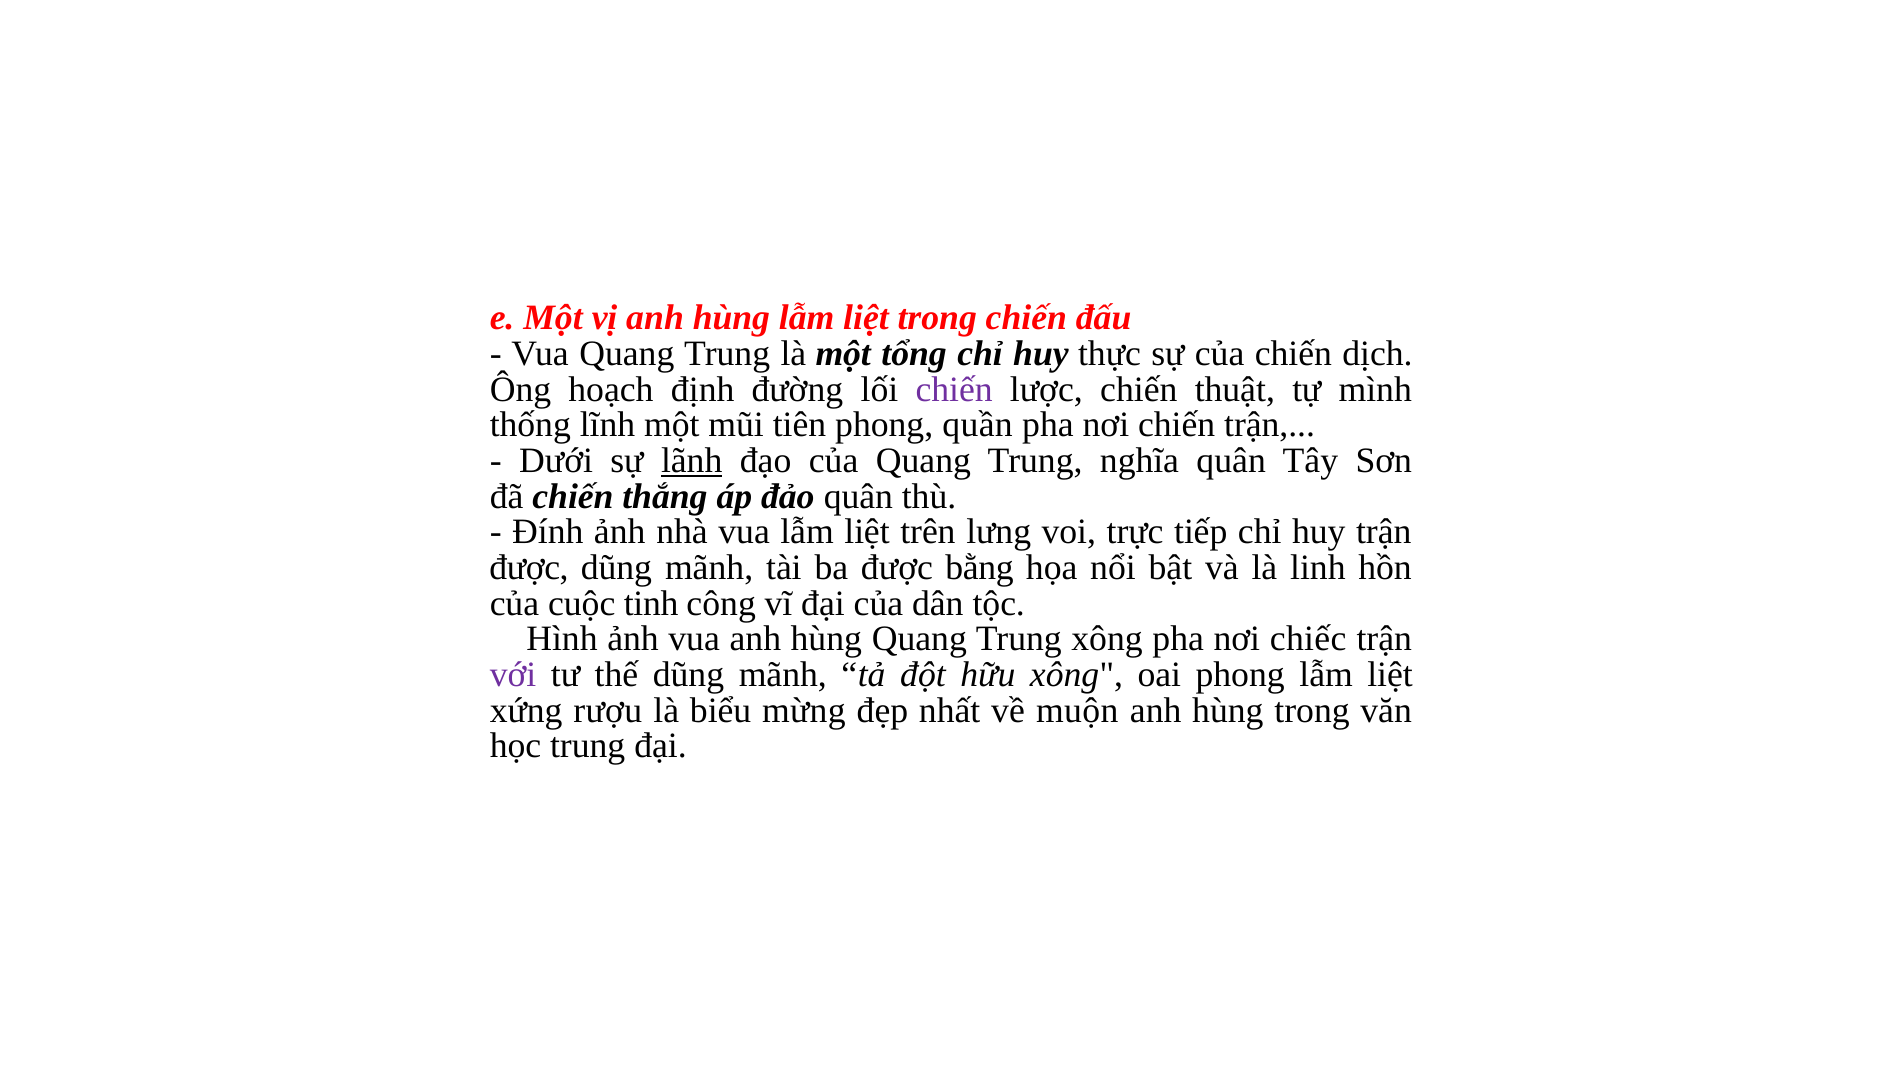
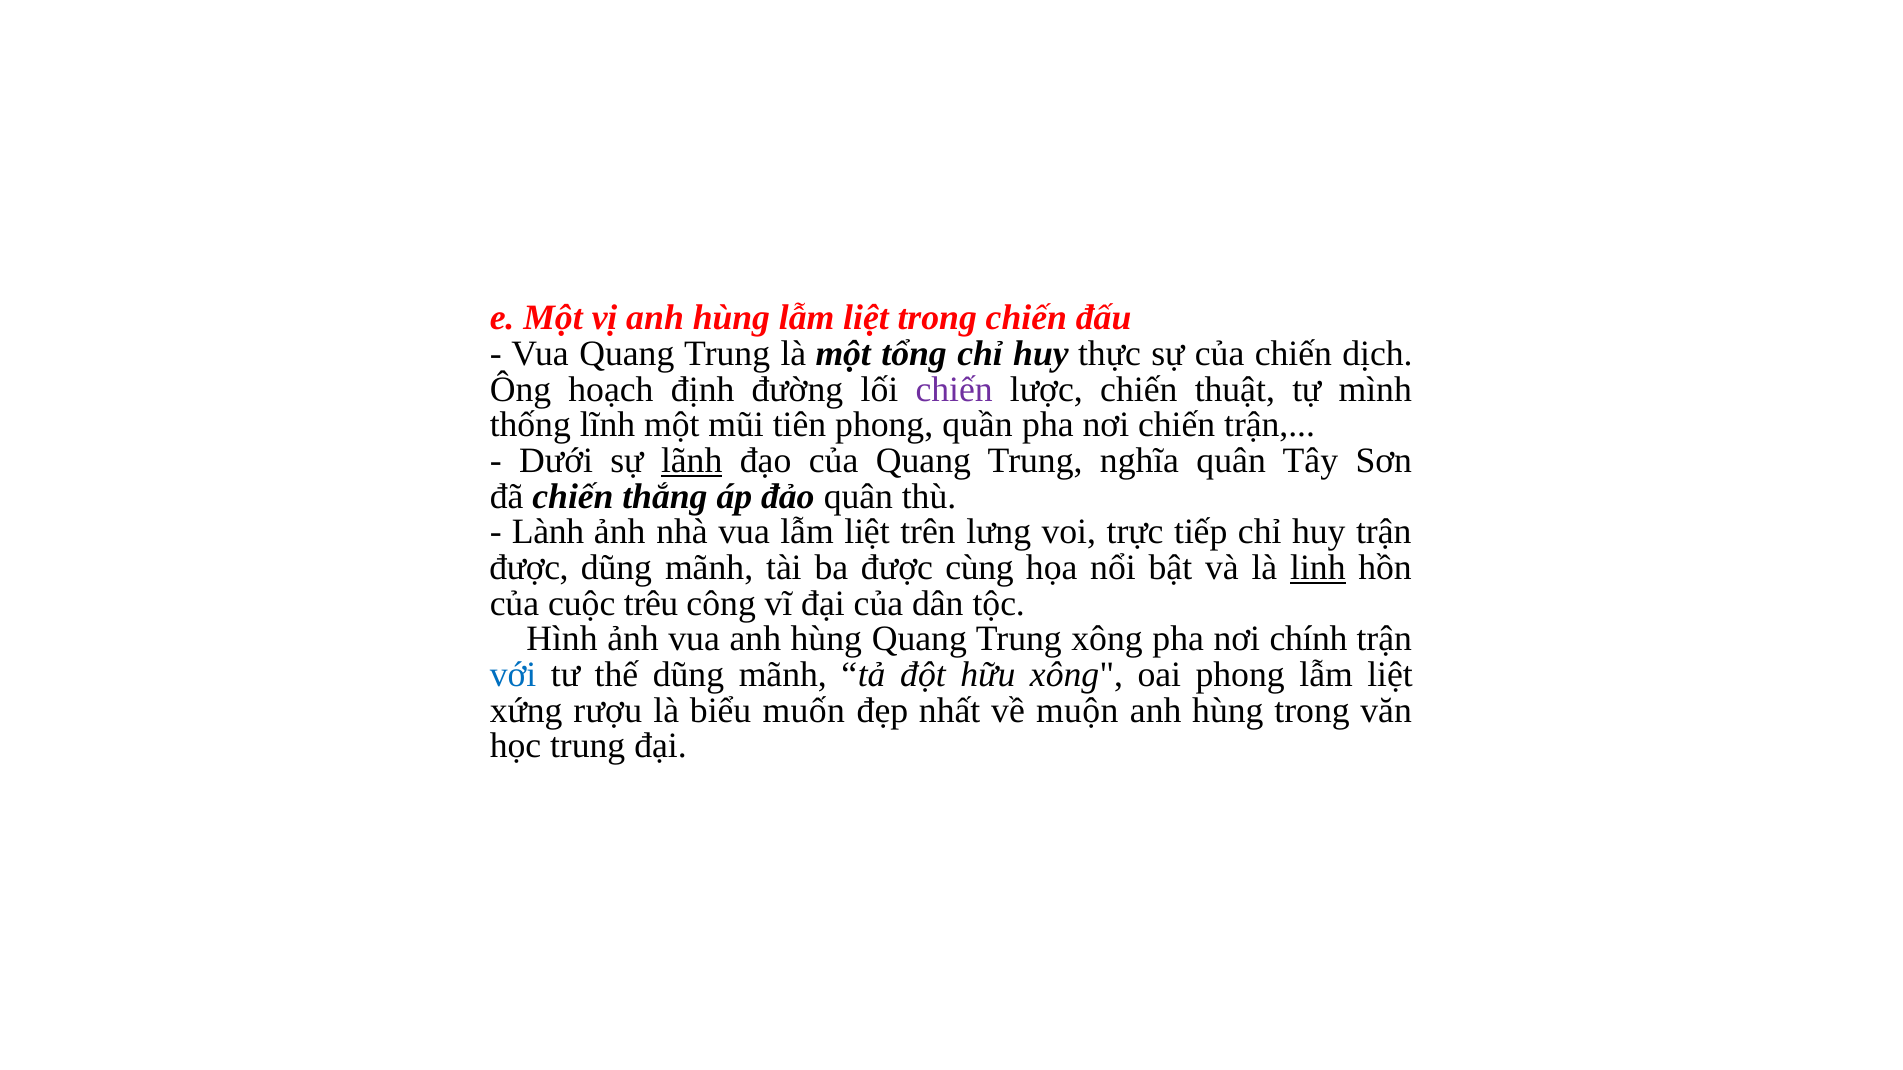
Đính: Đính -> Lành
bằng: bằng -> cùng
linh underline: none -> present
tinh: tinh -> trêu
chiếc: chiếc -> chính
với colour: purple -> blue
mừng: mừng -> muốn
